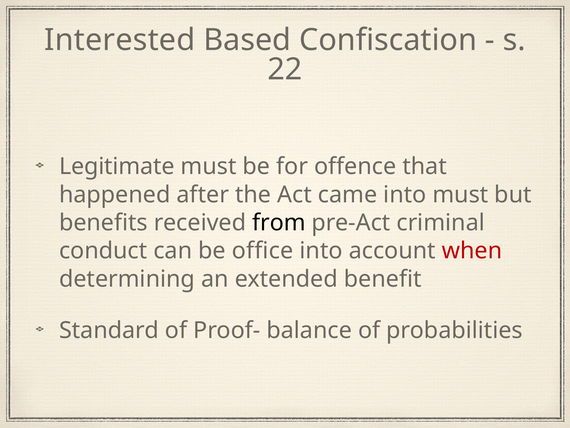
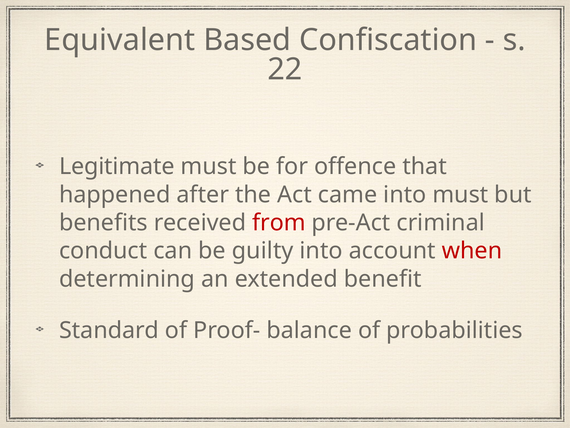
Interested: Interested -> Equivalent
from colour: black -> red
office: office -> guilty
